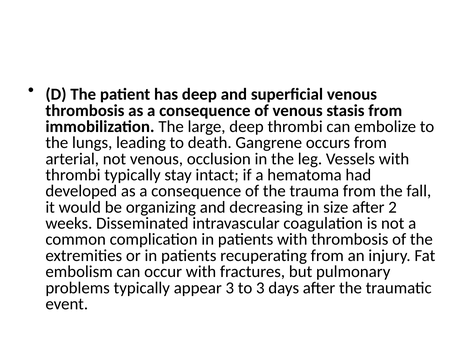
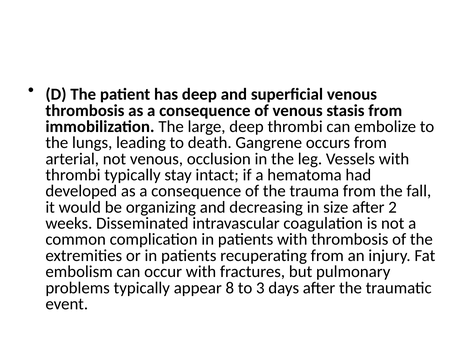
appear 3: 3 -> 8
